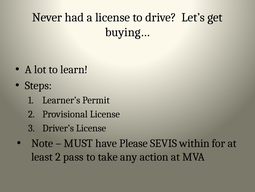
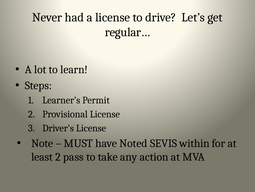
buying…: buying… -> regular…
Please: Please -> Noted
